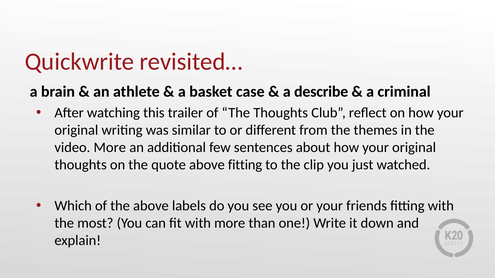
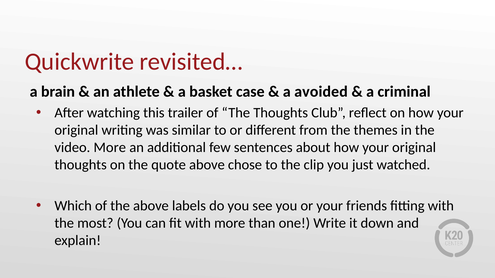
describe: describe -> avoided
above fitting: fitting -> chose
